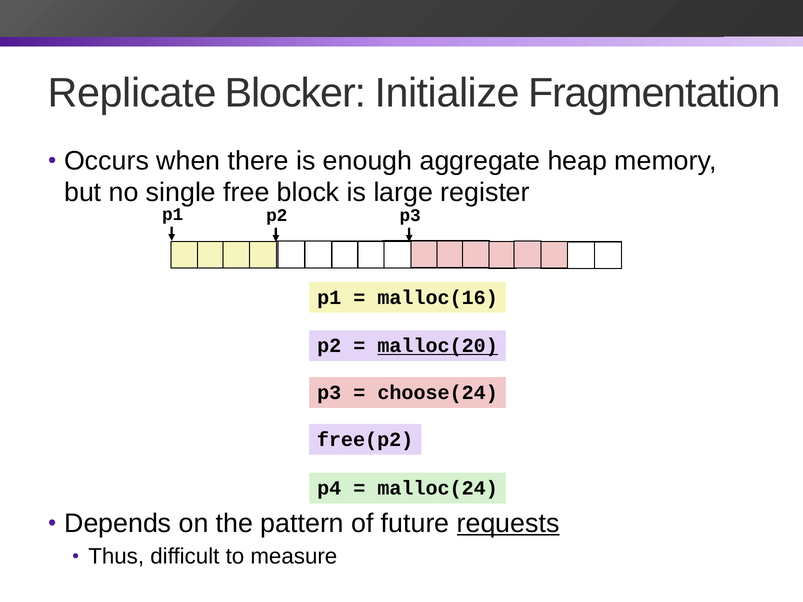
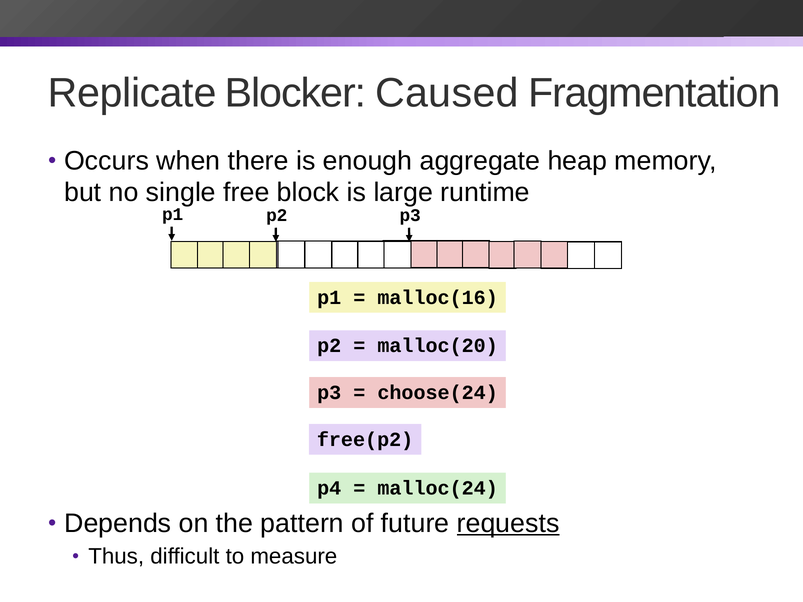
Initialize: Initialize -> Caused
register: register -> runtime
malloc(20 underline: present -> none
